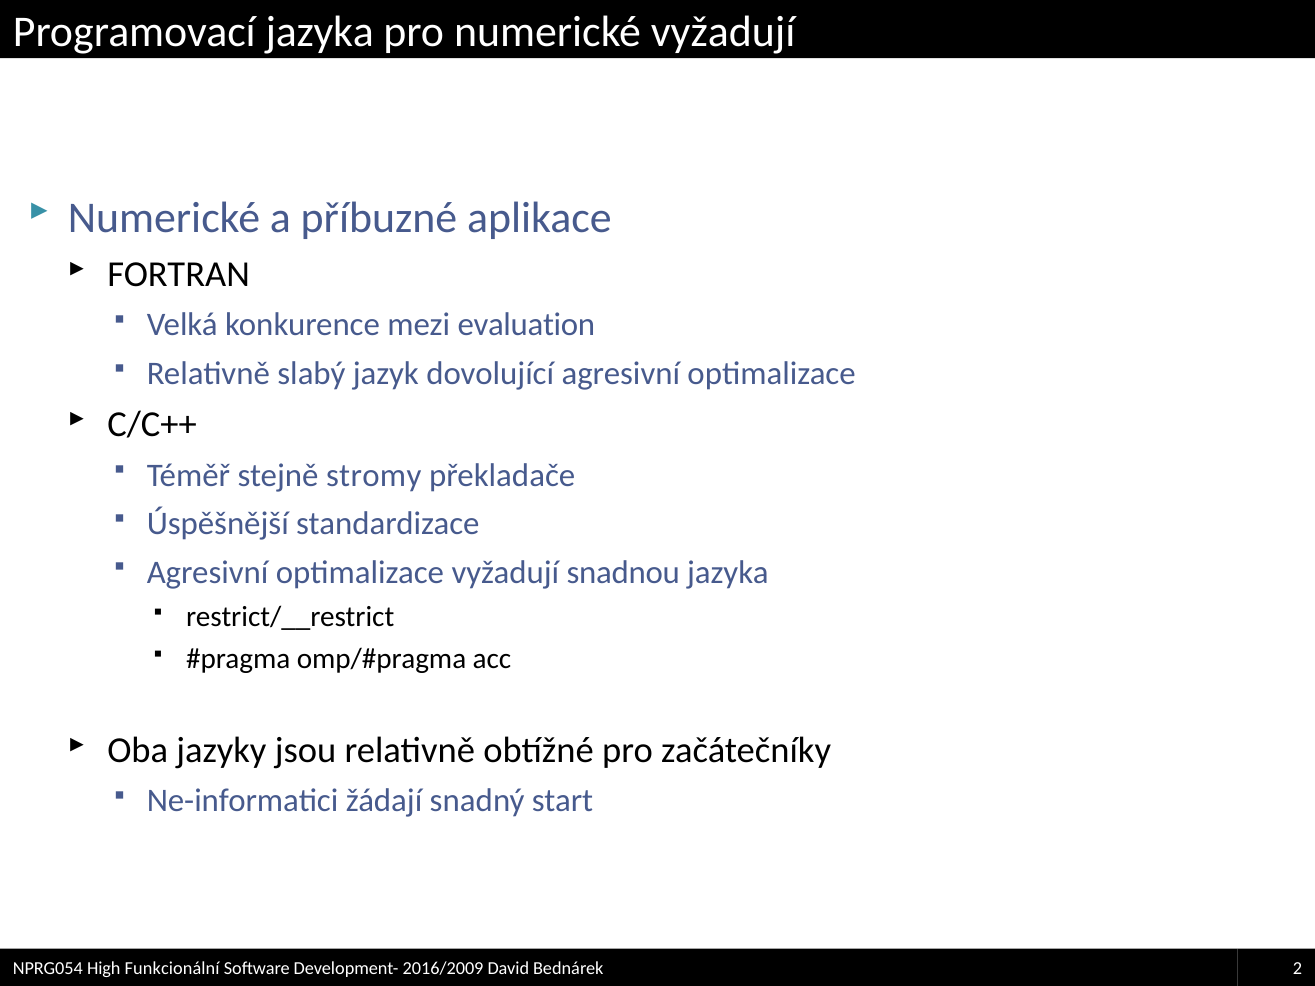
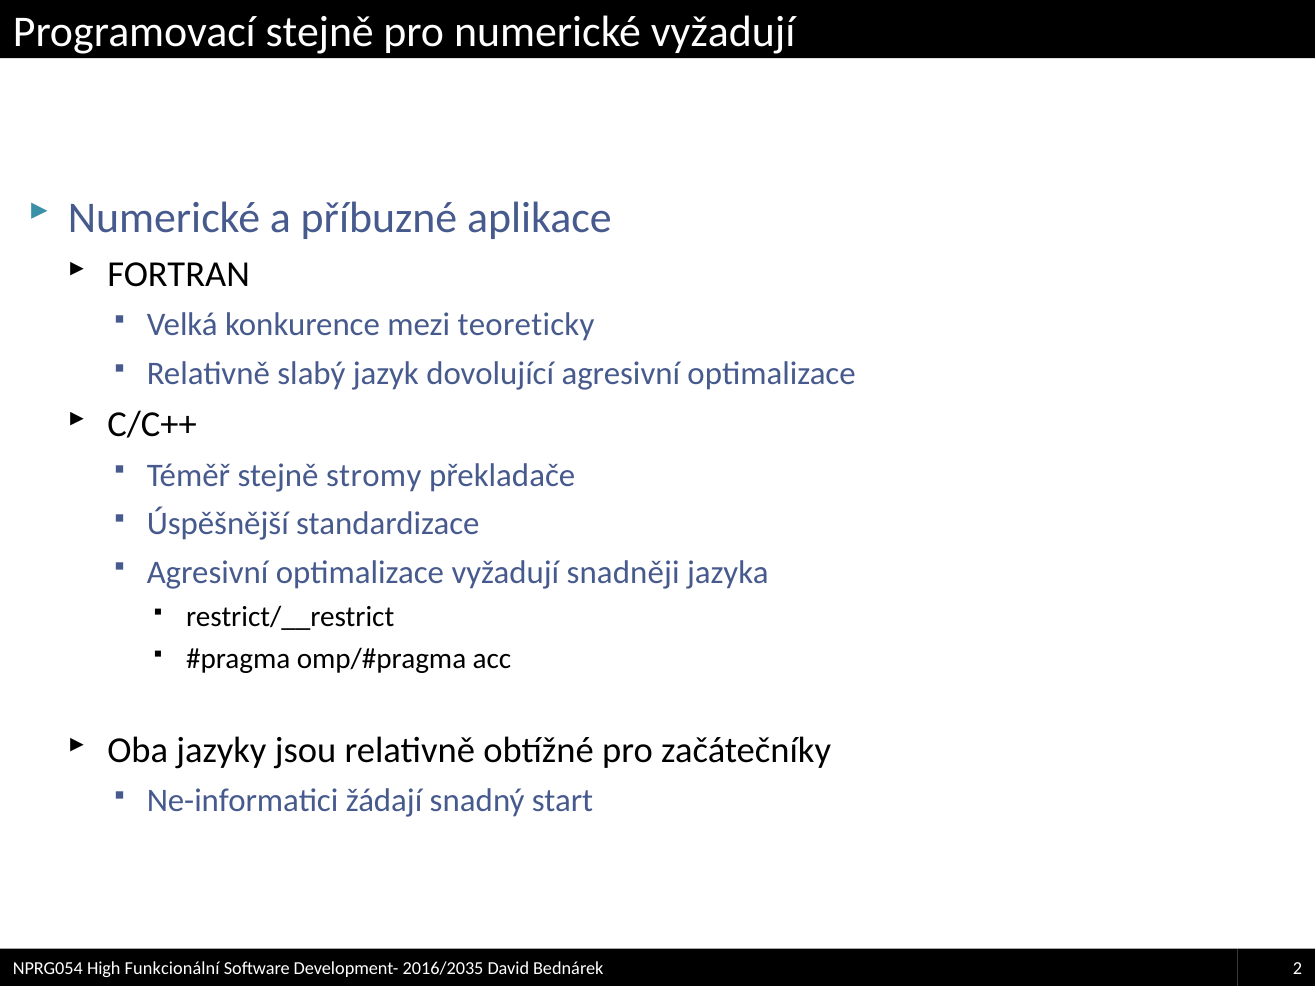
Programovací jazyka: jazyka -> stejně
evaluation: evaluation -> teoreticky
snadnou: snadnou -> snadněji
2016/2009: 2016/2009 -> 2016/2035
